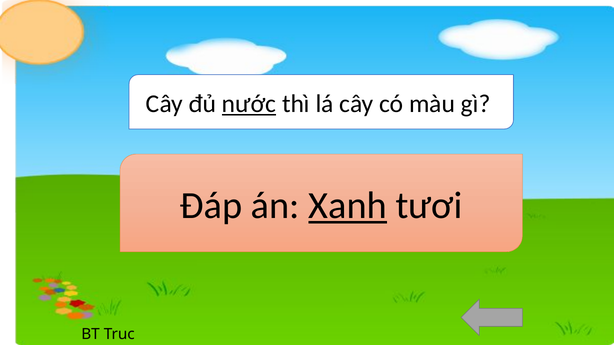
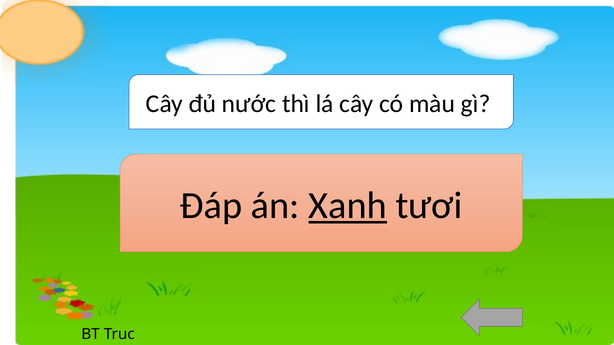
nước underline: present -> none
